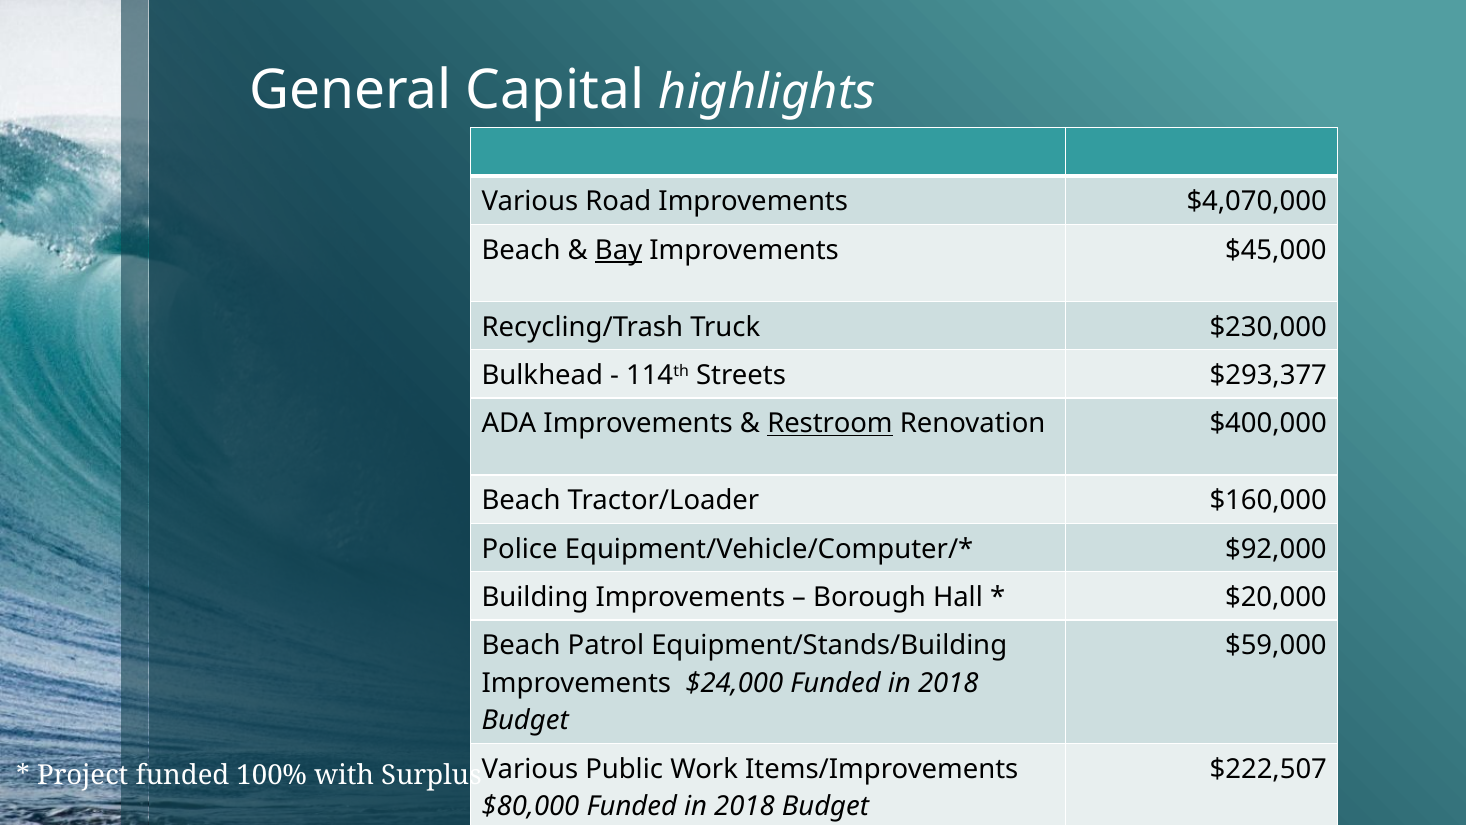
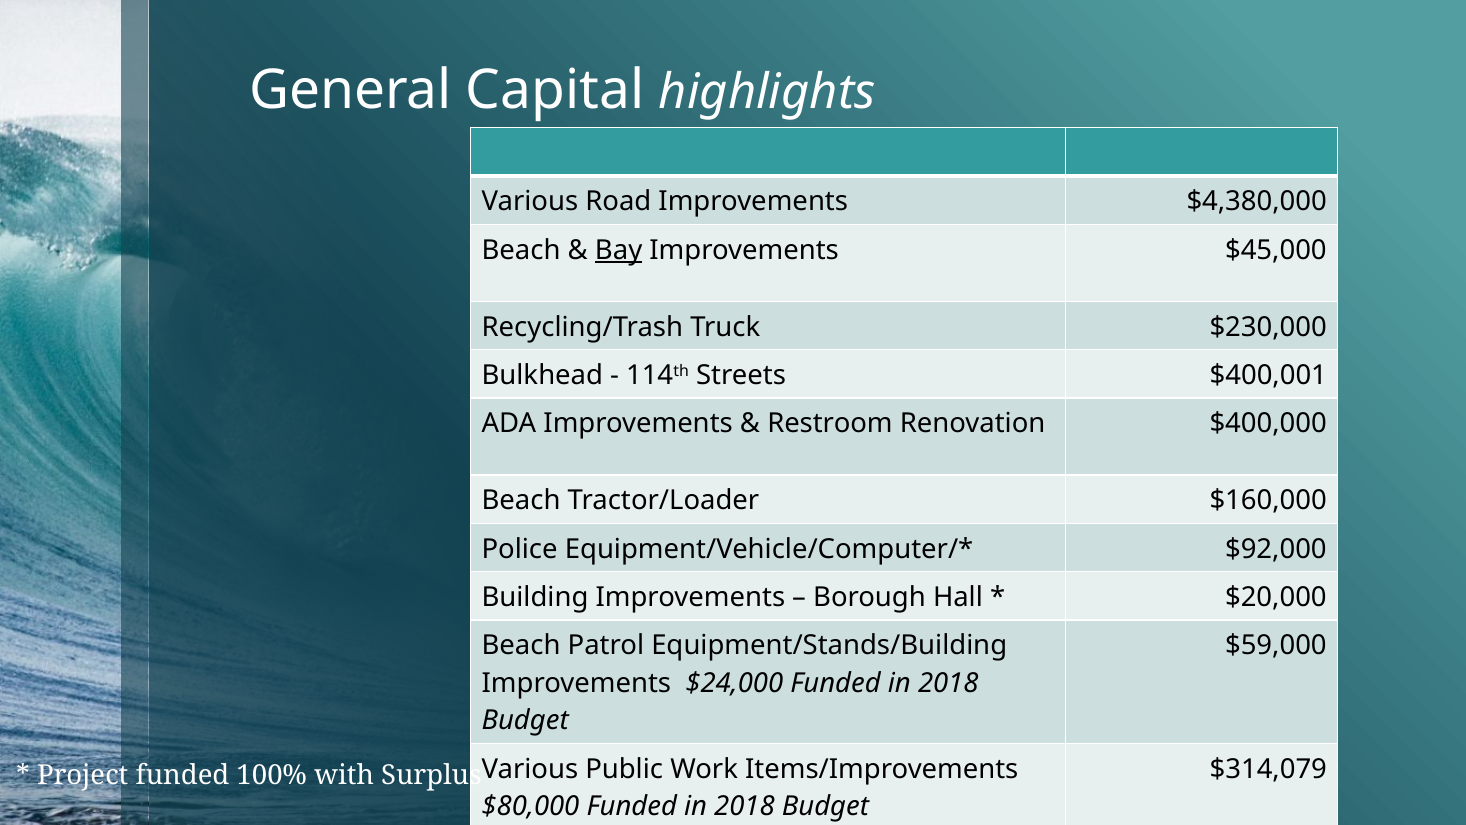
$4,070,000: $4,070,000 -> $4,380,000
$293,377: $293,377 -> $400,001
Restroom underline: present -> none
$222,507: $222,507 -> $314,079
